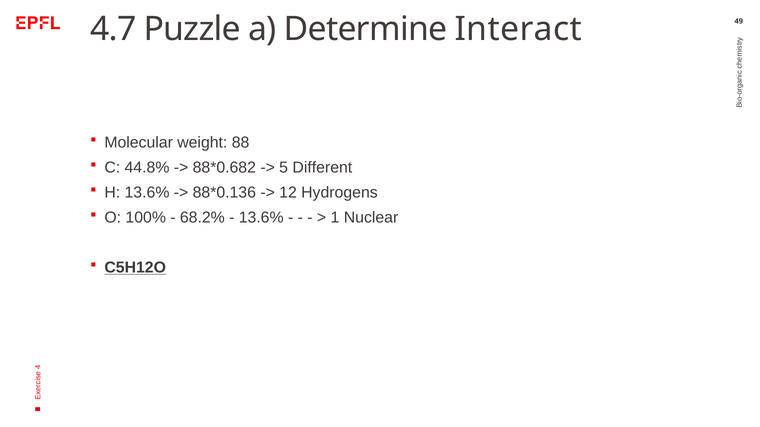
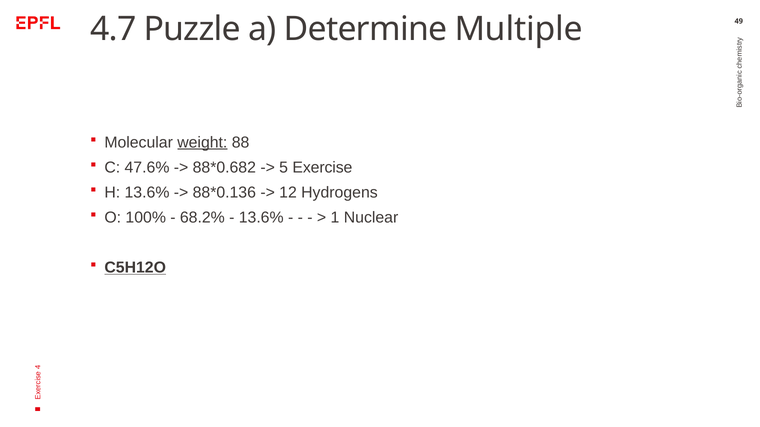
Interact: Interact -> Multiple
weight underline: none -> present
44.8%: 44.8% -> 47.6%
Different: Different -> Exercise
